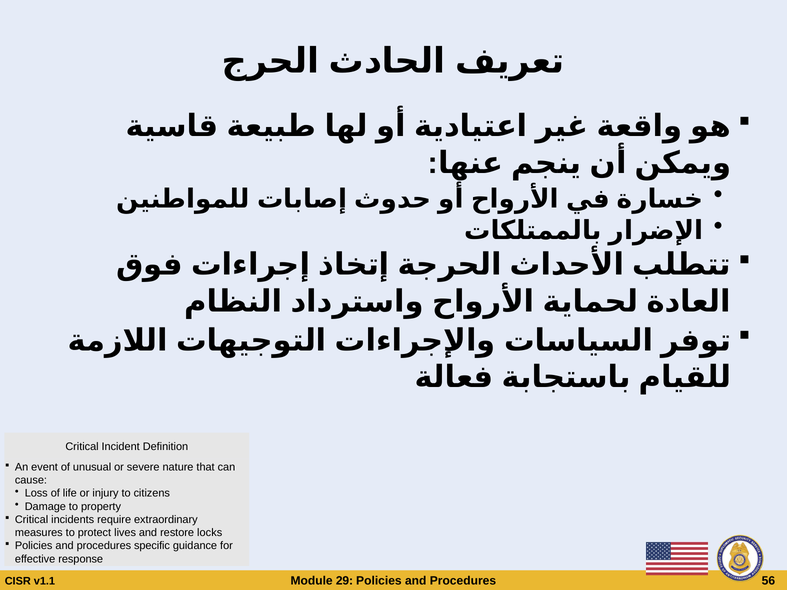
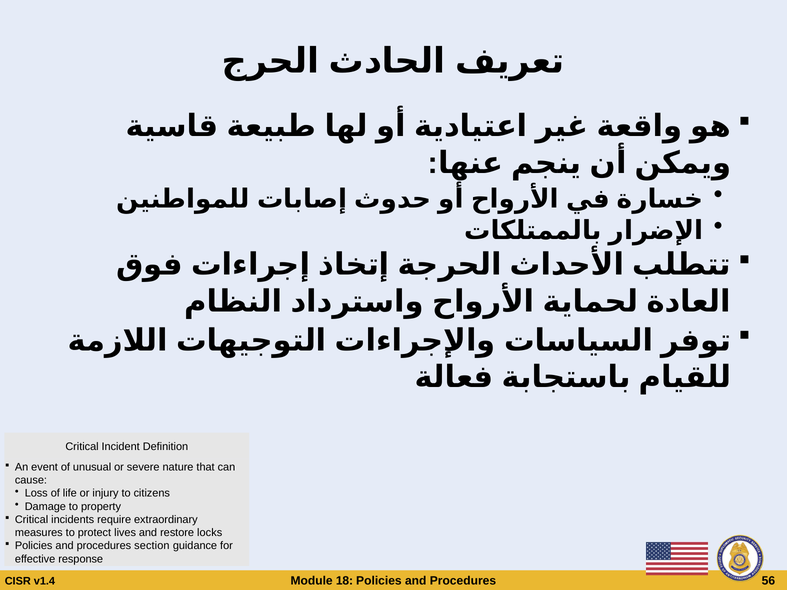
specific: specific -> section
29: 29 -> 18
v1.1: v1.1 -> v1.4
